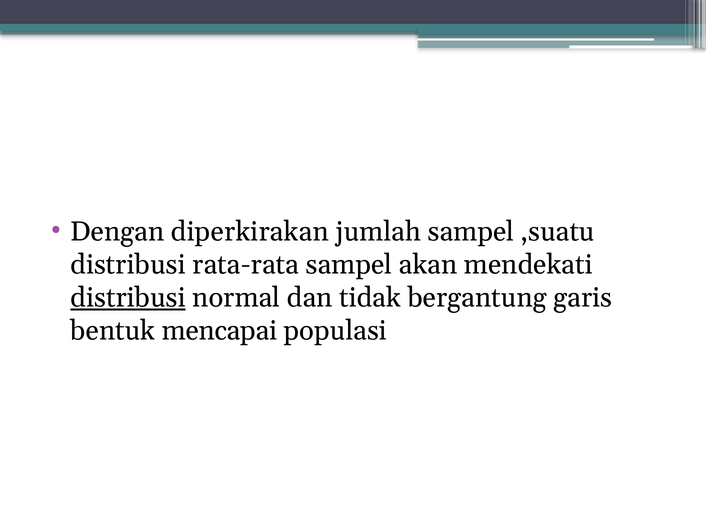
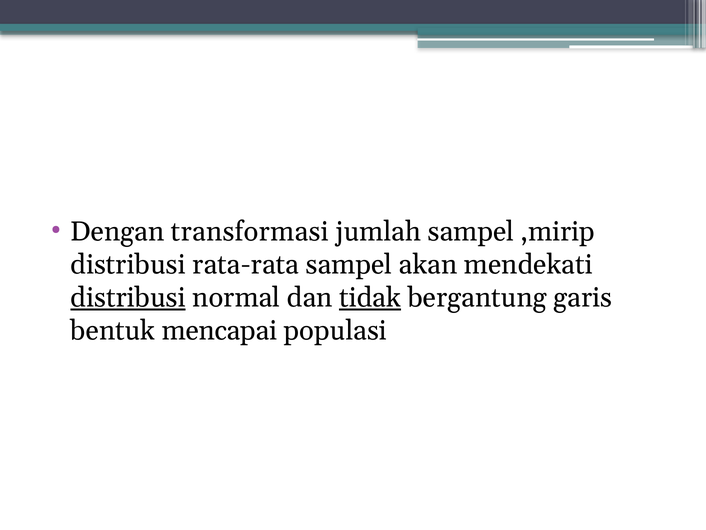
diperkirakan: diperkirakan -> transformasi
,suatu: ,suatu -> ,mirip
tidak underline: none -> present
